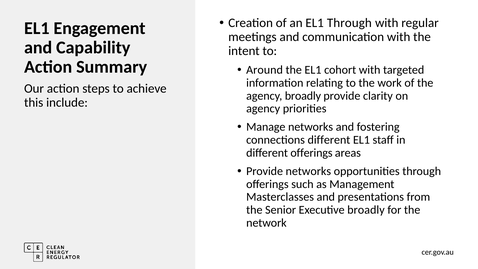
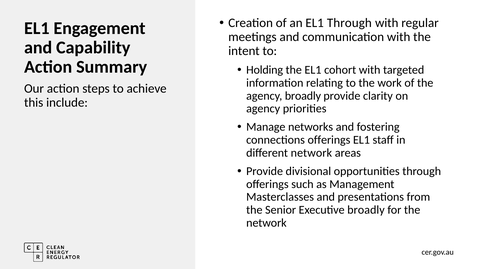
Around: Around -> Holding
connections different: different -> offerings
different offerings: offerings -> network
Provide networks: networks -> divisional
